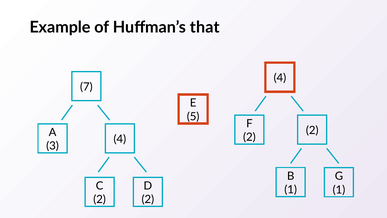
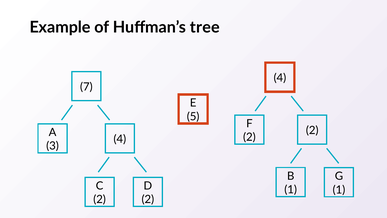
that: that -> tree
